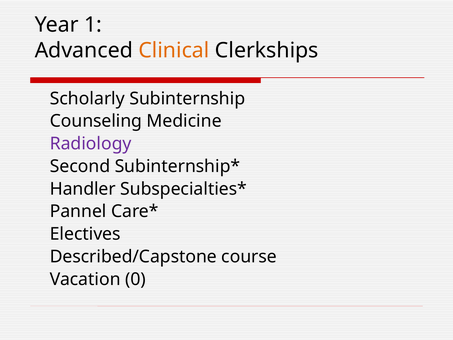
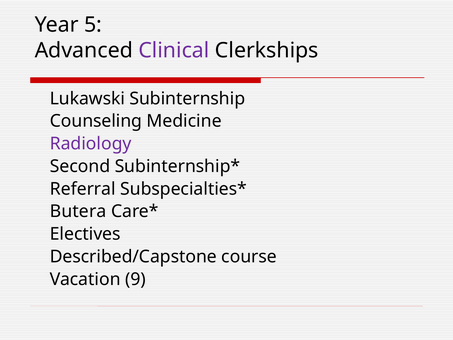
1: 1 -> 5
Clinical colour: orange -> purple
Scholarly: Scholarly -> Lukawski
Handler: Handler -> Referral
Pannel: Pannel -> Butera
0: 0 -> 9
